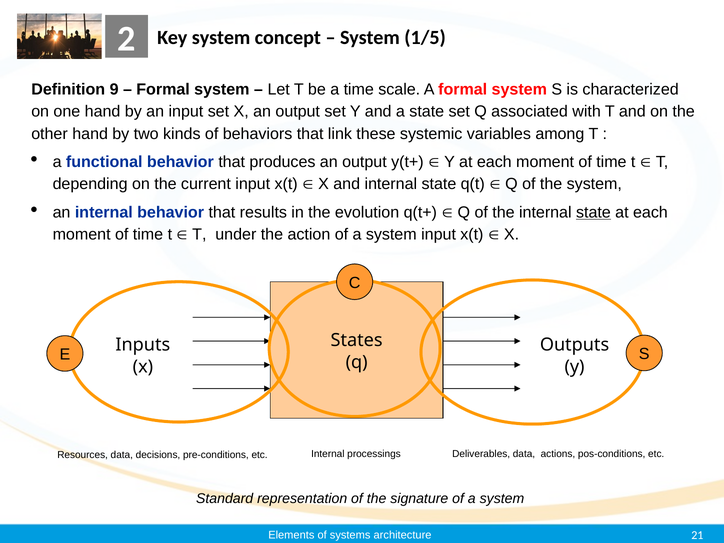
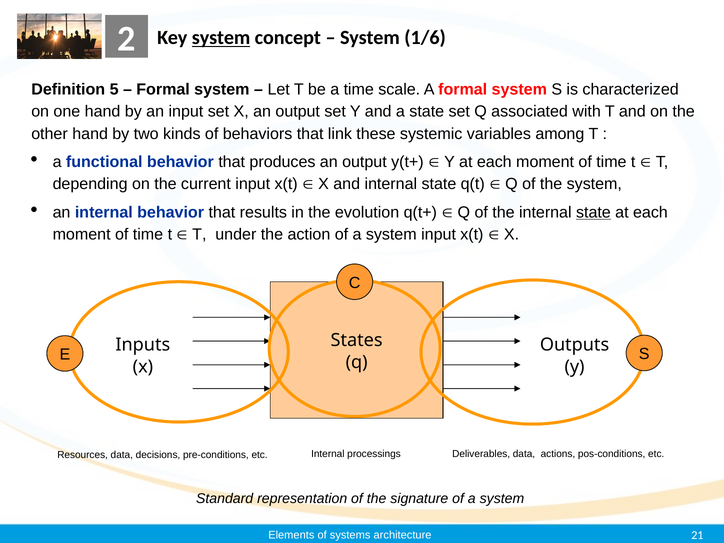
system at (221, 38) underline: none -> present
1/5: 1/5 -> 1/6
9: 9 -> 5
